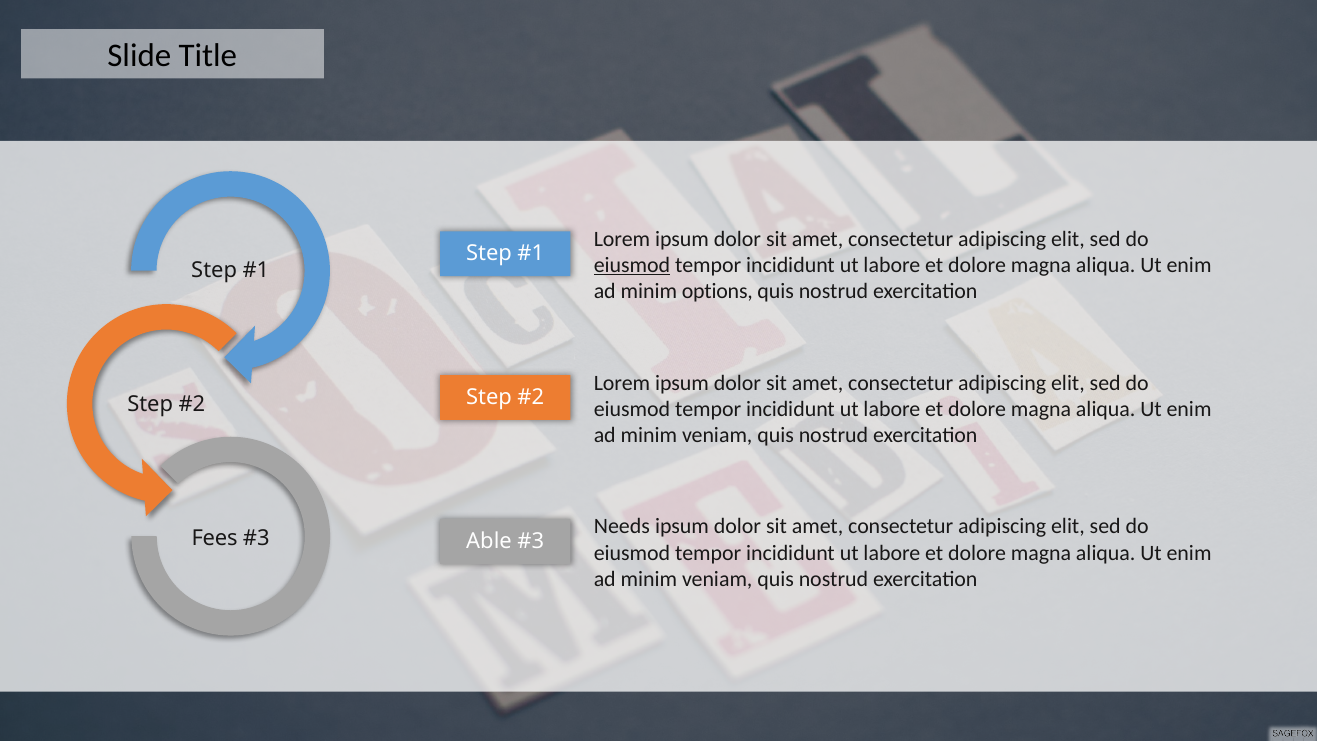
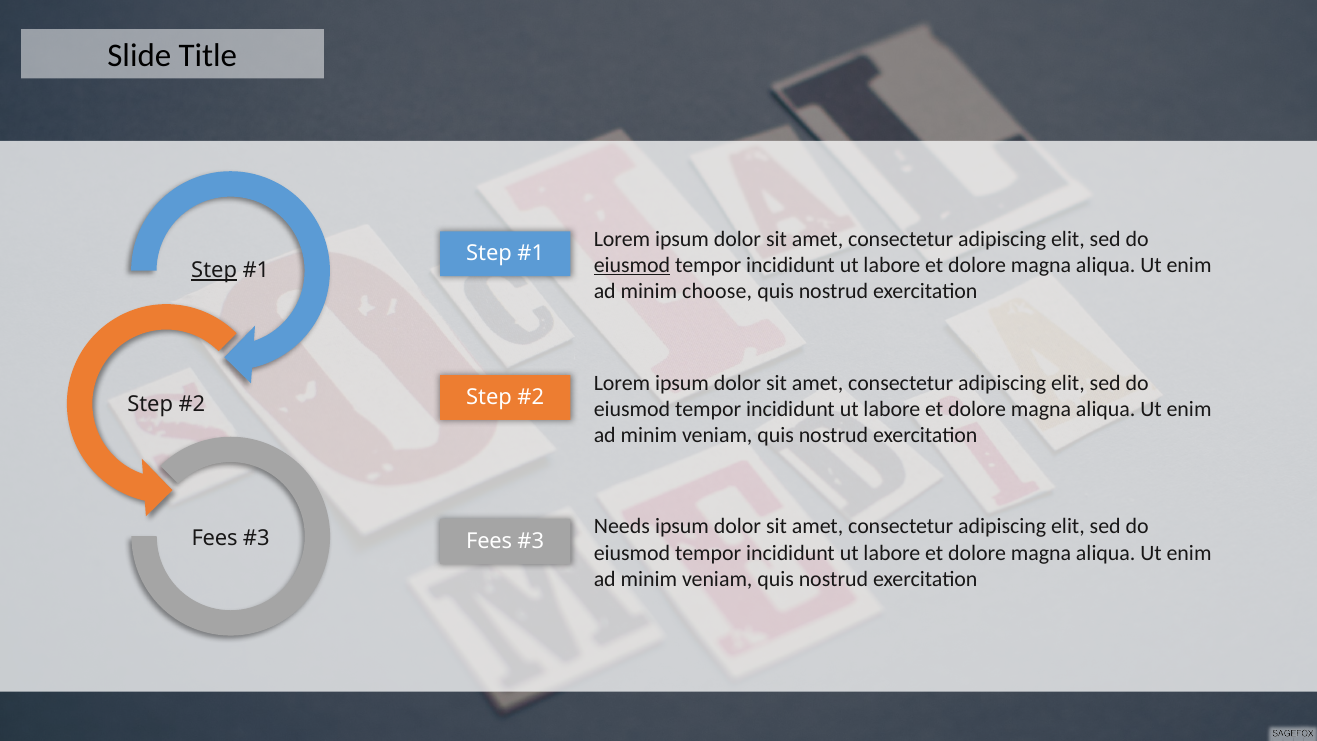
Step at (214, 270) underline: none -> present
options: options -> choose
Able at (489, 541): Able -> Fees
